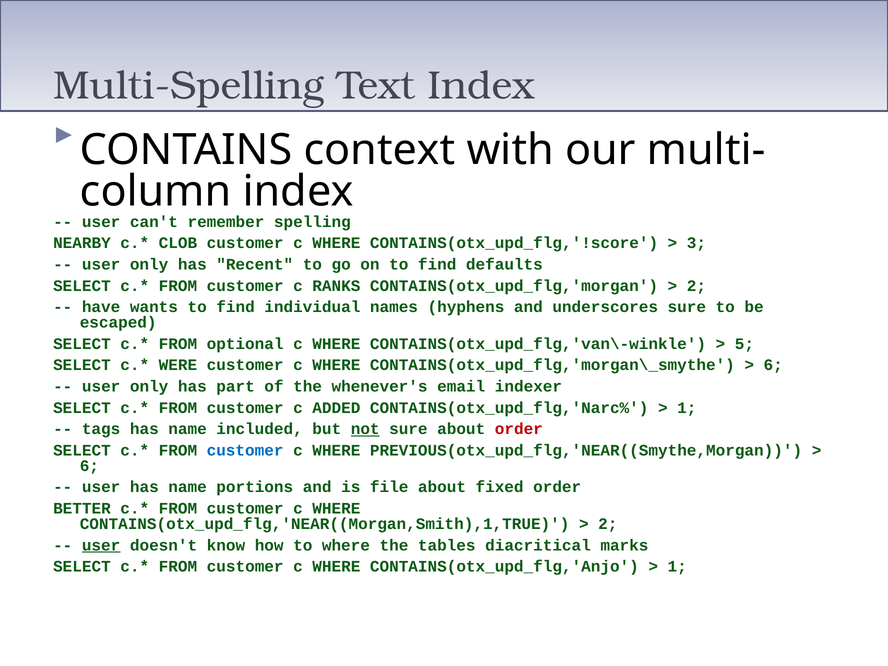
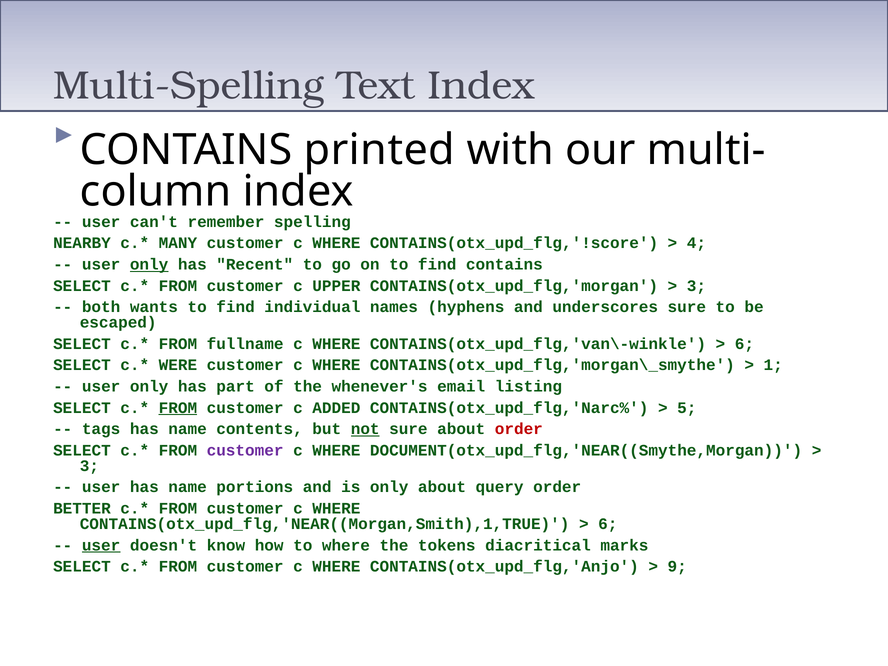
context: context -> printed
CLOB: CLOB -> MANY
3: 3 -> 4
only at (149, 264) underline: none -> present
find defaults: defaults -> contains
RANKS: RANKS -> UPPER
2 at (696, 286): 2 -> 3
have: have -> both
optional: optional -> fullname
5 at (744, 344): 5 -> 6
6 at (773, 365): 6 -> 1
indexer: indexer -> listing
FROM at (178, 408) underline: none -> present
1 at (687, 408): 1 -> 5
included: included -> contents
customer at (245, 450) colour: blue -> purple
PREVIOUS(otx_upd_flg,'NEAR((Smythe,Morgan: PREVIOUS(otx_upd_flg,'NEAR((Smythe,Morgan -> DOCUMENT(otx_upd_flg,'NEAR((Smythe,Morgan
6 at (89, 466): 6 -> 3
is file: file -> only
fixed: fixed -> query
2 at (608, 524): 2 -> 6
tables: tables -> tokens
1 at (677, 567): 1 -> 9
